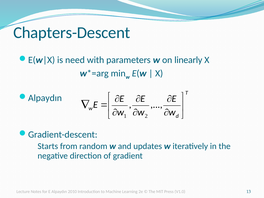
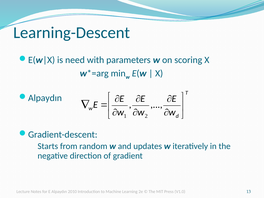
Chapters-Descent: Chapters-Descent -> Learning-Descent
linearly: linearly -> scoring
